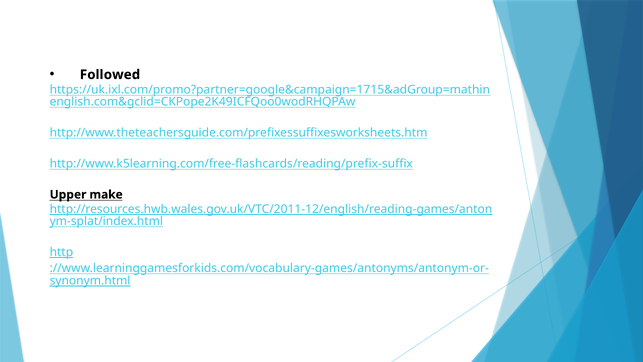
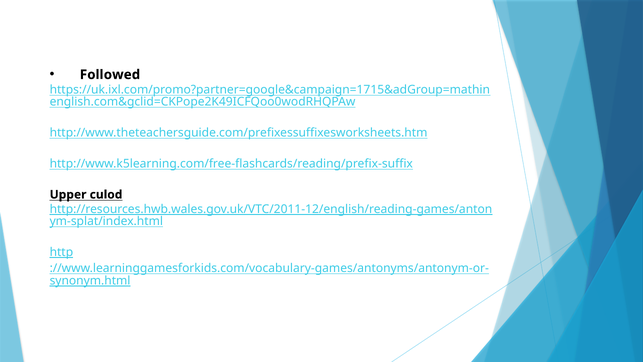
make: make -> culod
